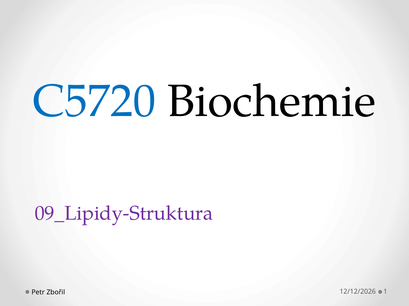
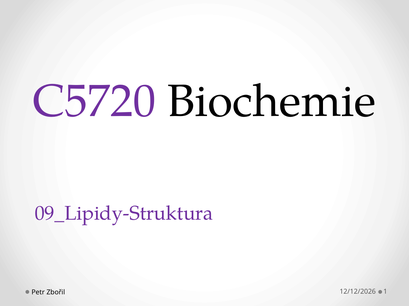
C5720 colour: blue -> purple
